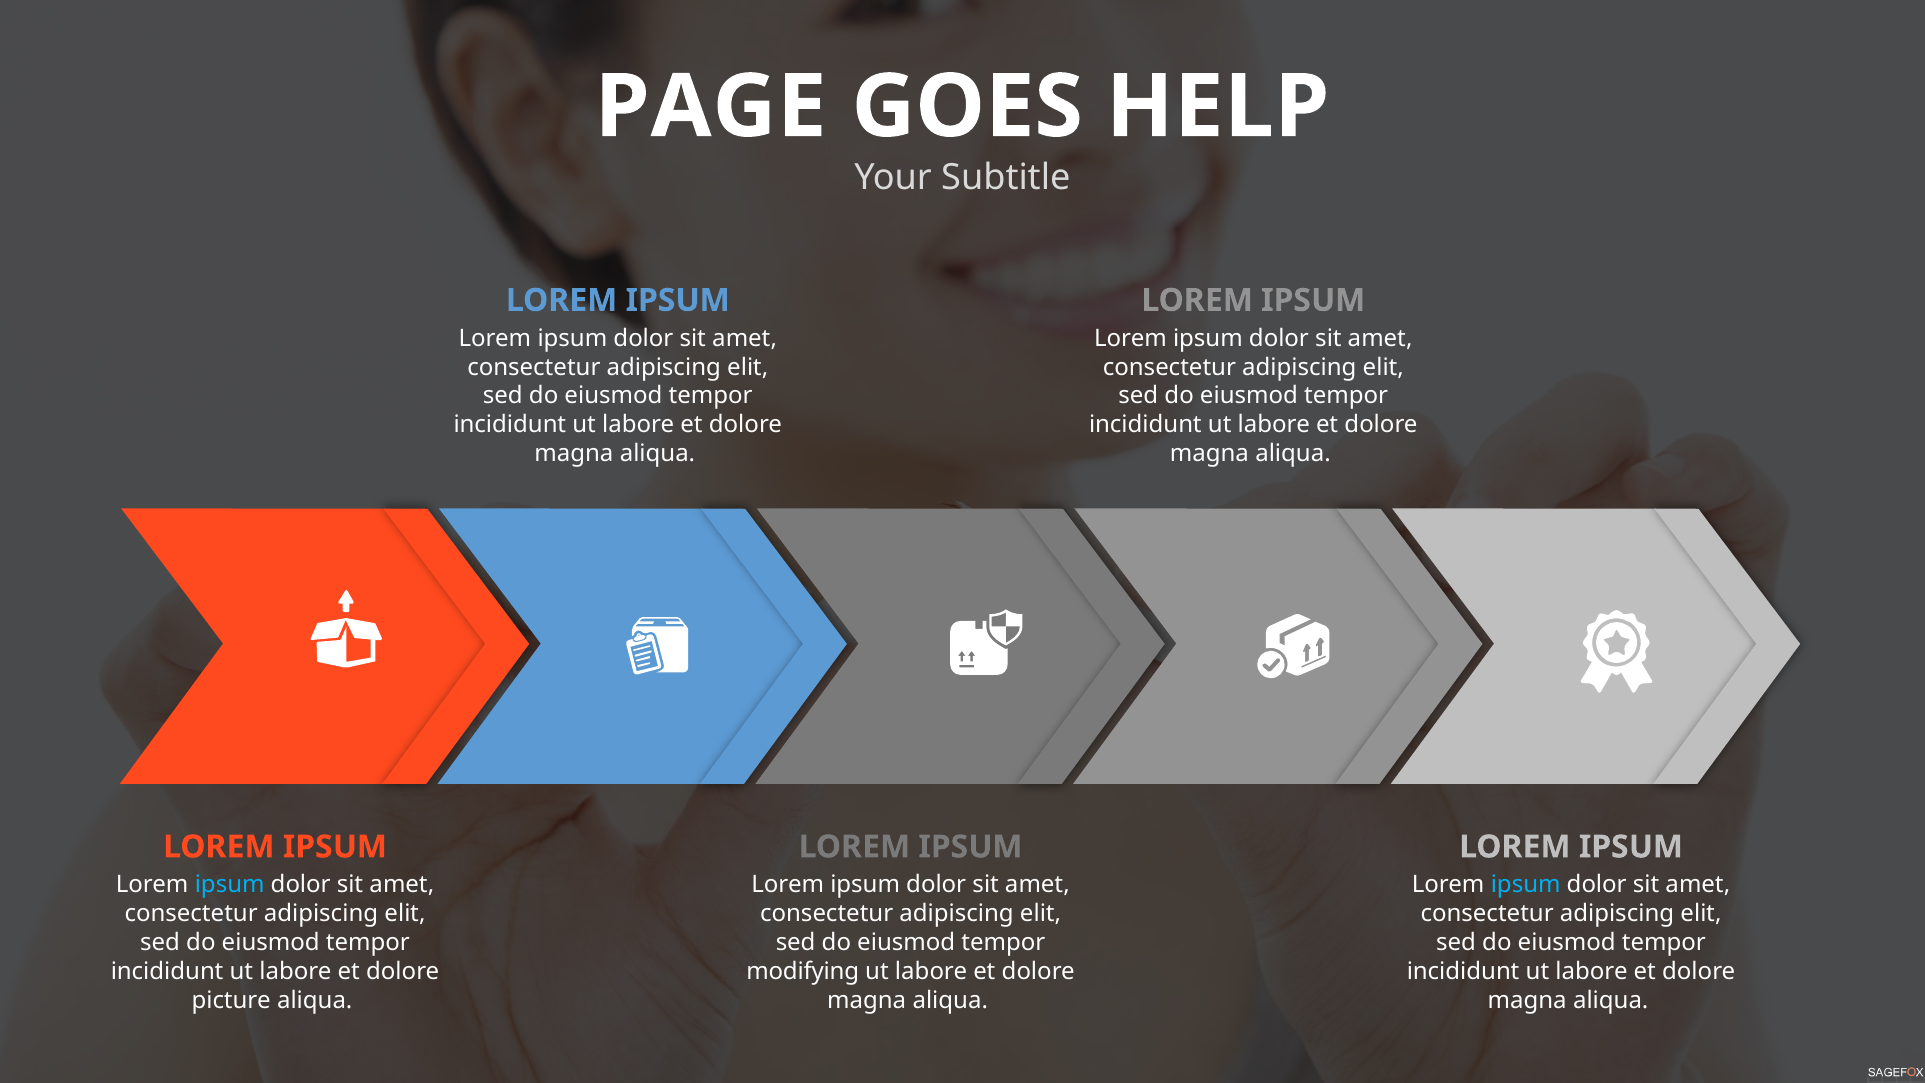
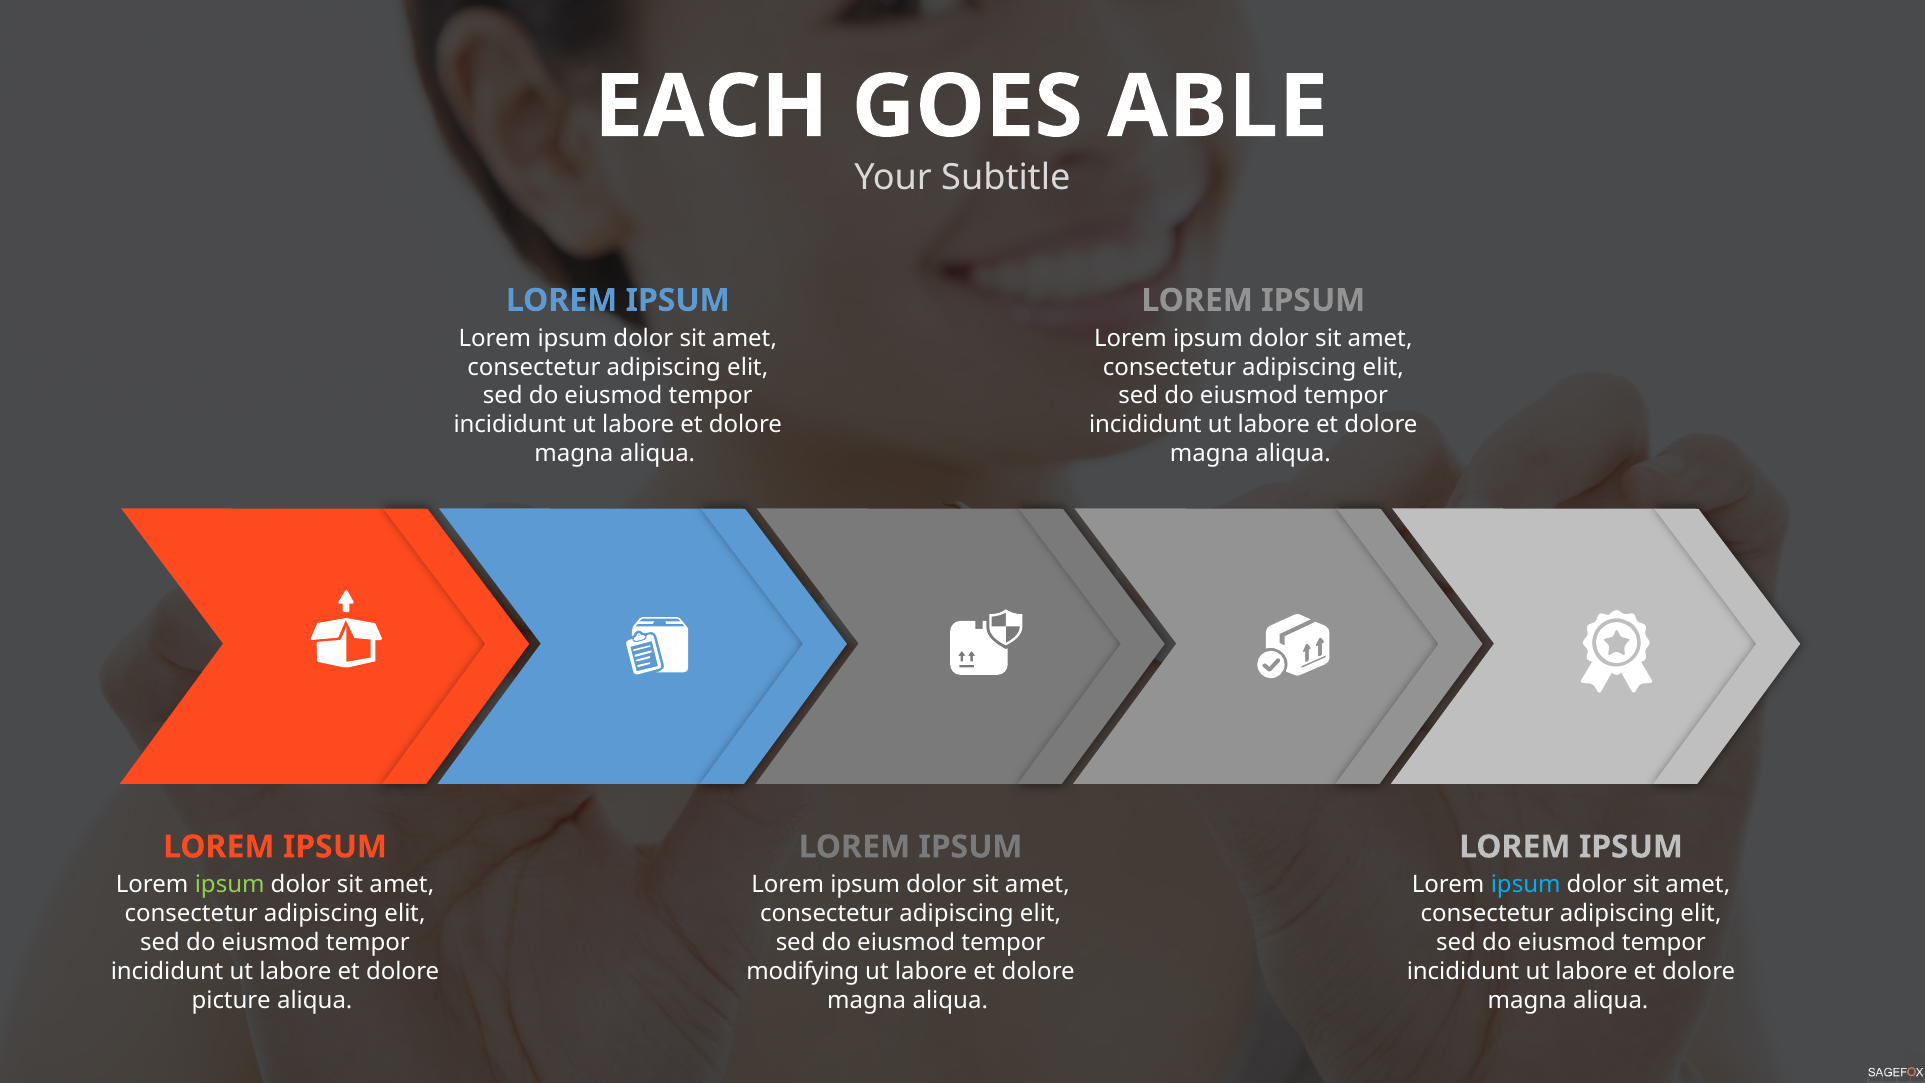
PAGE: PAGE -> EACH
HELP: HELP -> ABLE
ipsum at (230, 885) colour: light blue -> light green
